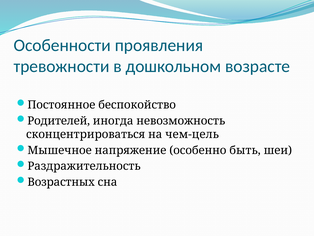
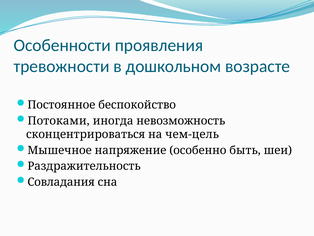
Родителей: Родителей -> Потоками
Возрастных: Возрастных -> Совладания
